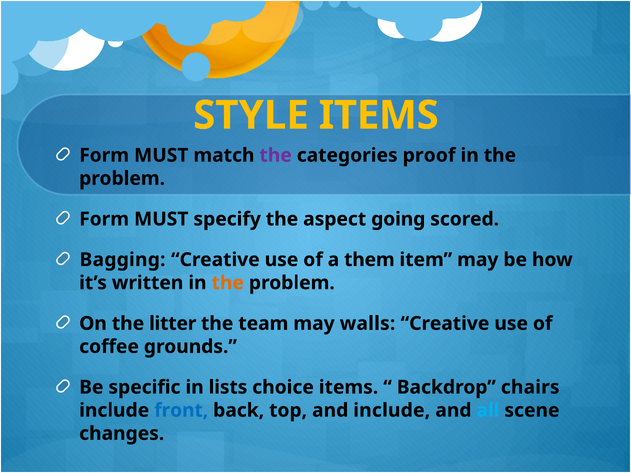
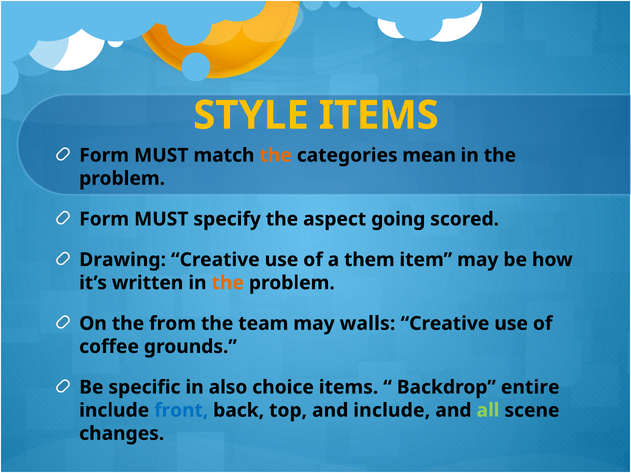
the at (276, 155) colour: purple -> orange
proof: proof -> mean
Bagging: Bagging -> Drawing
litter: litter -> from
lists: lists -> also
chairs: chairs -> entire
all colour: light blue -> light green
